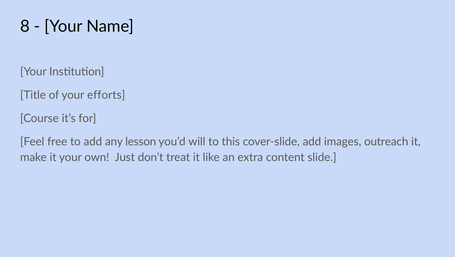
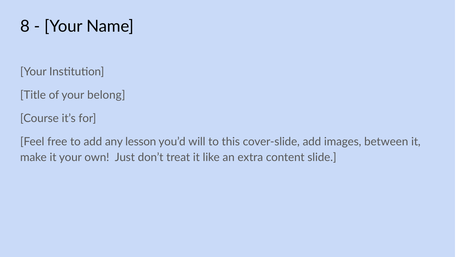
efforts: efforts -> belong
outreach: outreach -> between
